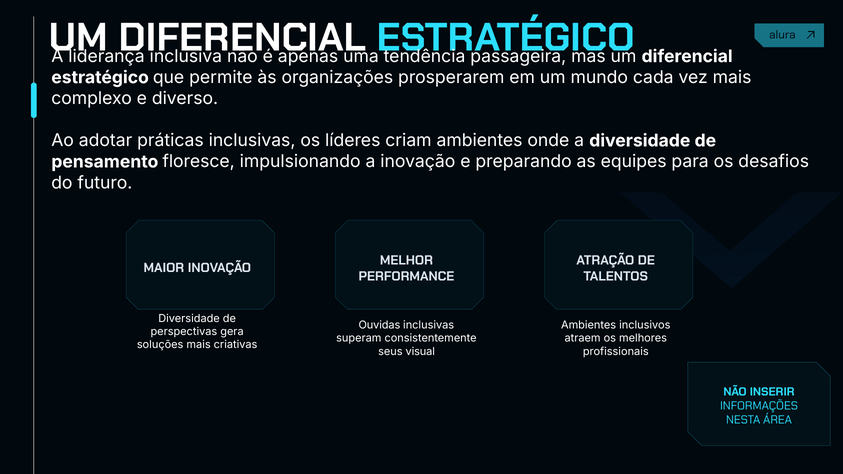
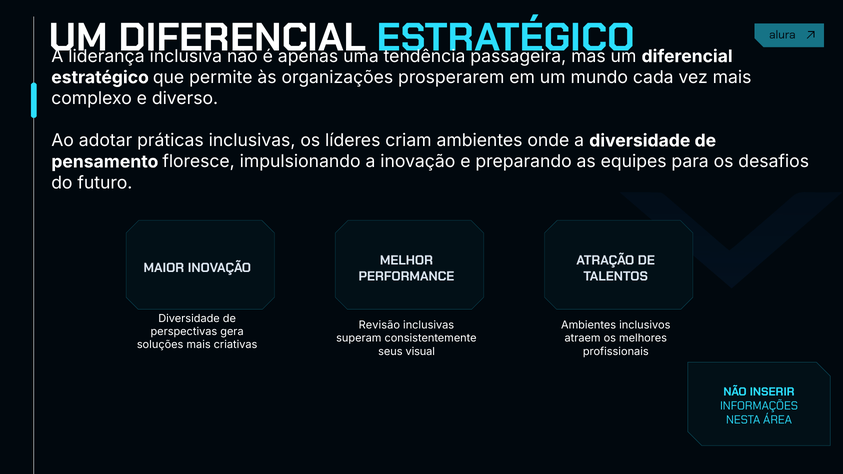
Ouvidas: Ouvidas -> Revisão
